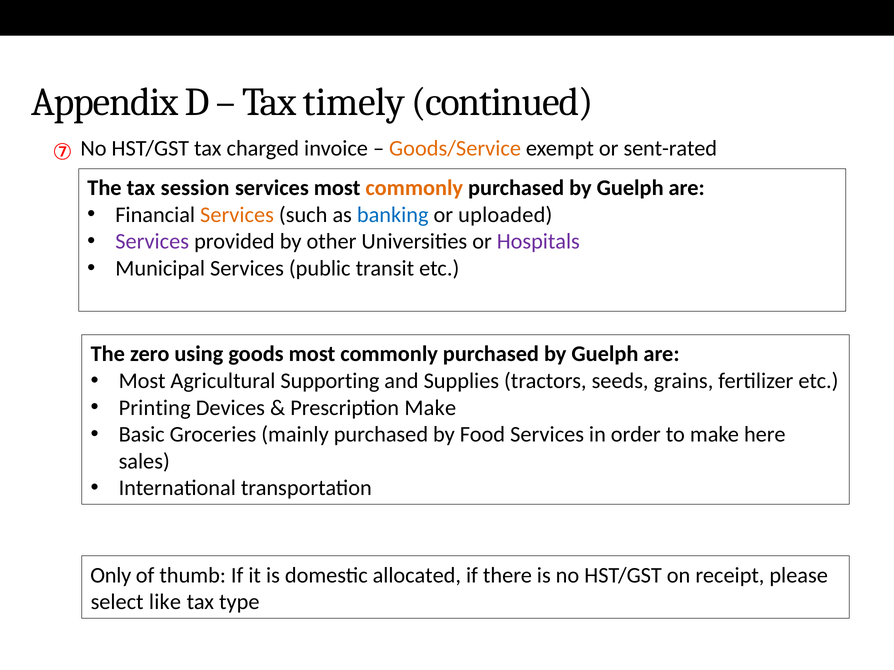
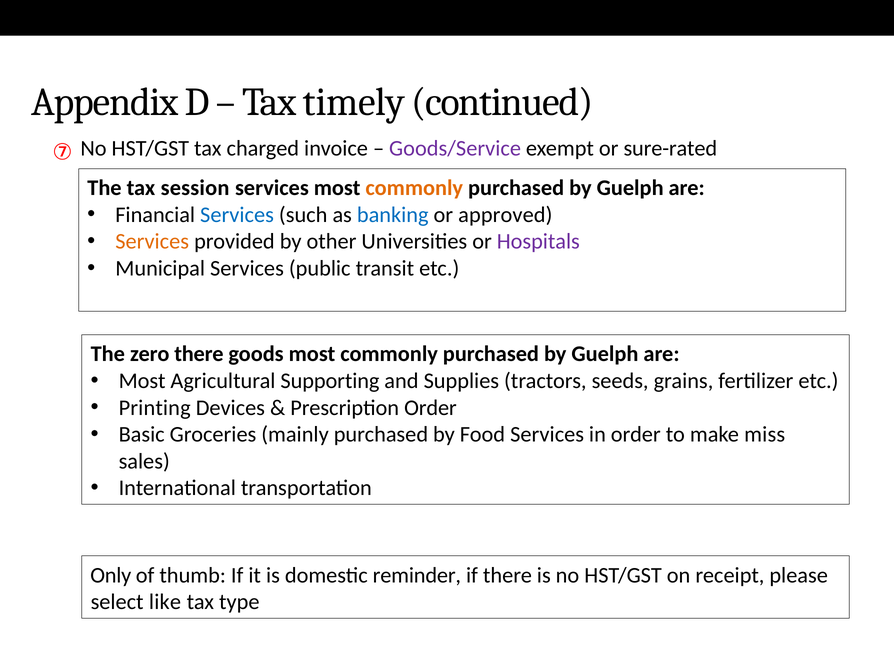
Goods/Service colour: orange -> purple
sent-rated: sent-rated -> sure-rated
Services at (237, 215) colour: orange -> blue
uploaded: uploaded -> approved
Services at (152, 242) colour: purple -> orange
zero using: using -> there
Prescription Make: Make -> Order
here: here -> miss
allocated: allocated -> reminder
